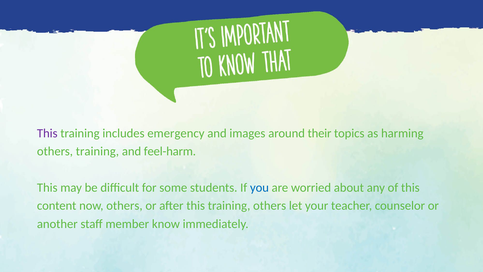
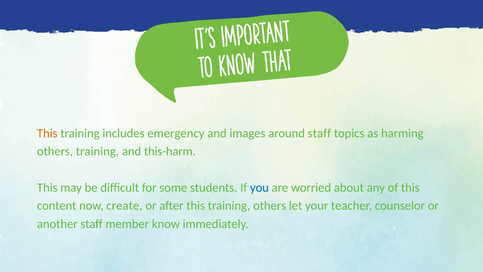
This at (47, 133) colour: purple -> orange
around their: their -> staff
feel-harm: feel-harm -> this-harm
now others: others -> create
